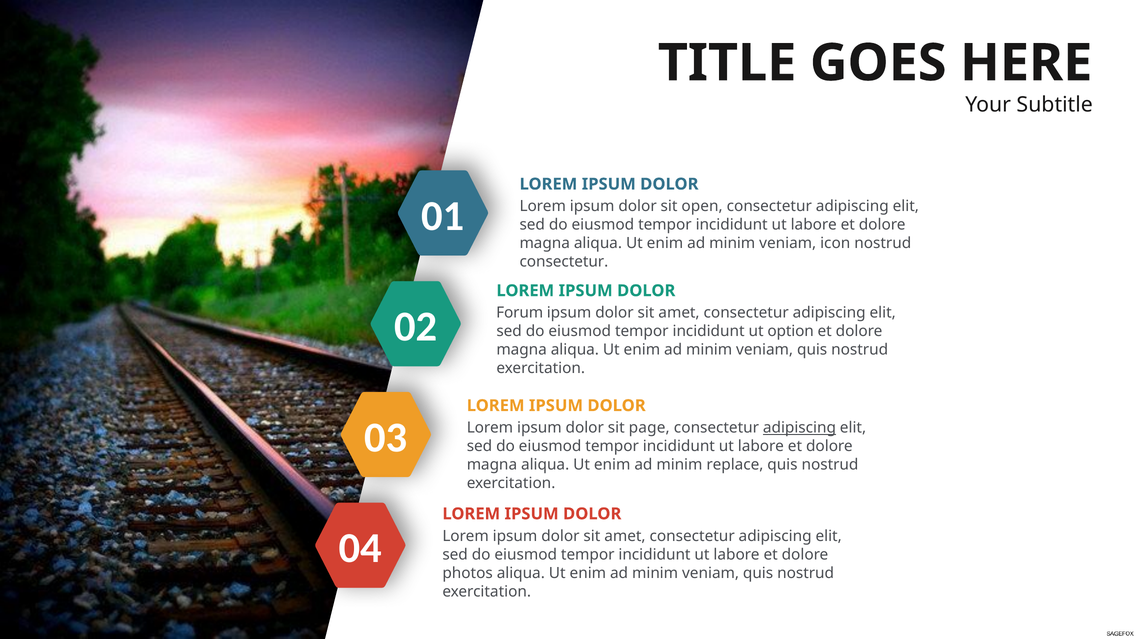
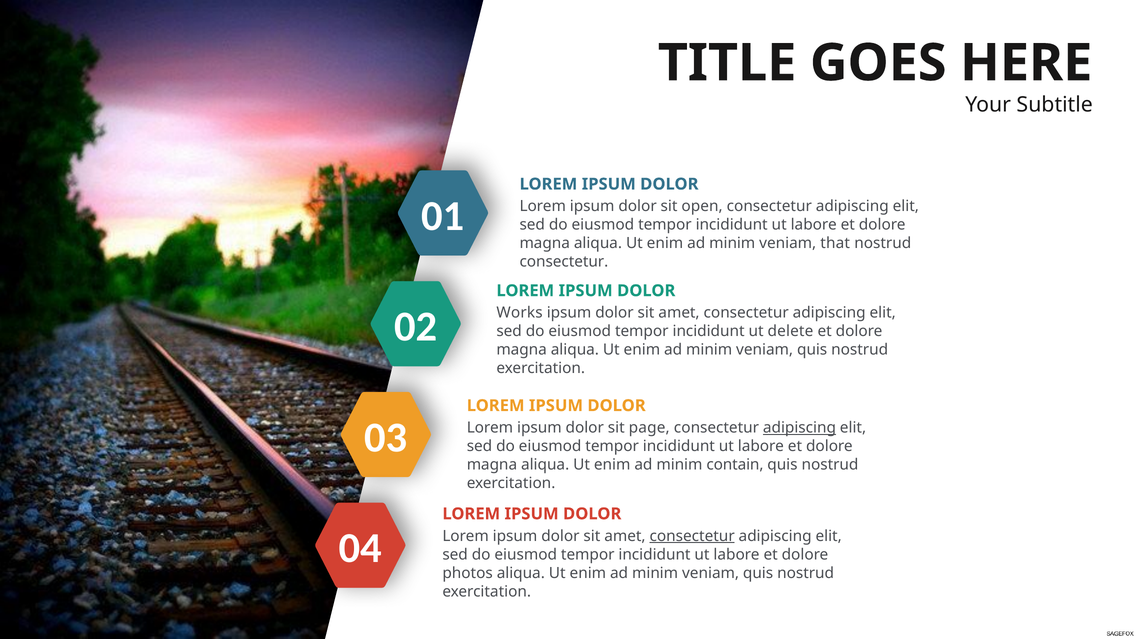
icon: icon -> that
Forum: Forum -> Works
option: option -> delete
replace: replace -> contain
consectetur at (692, 536) underline: none -> present
